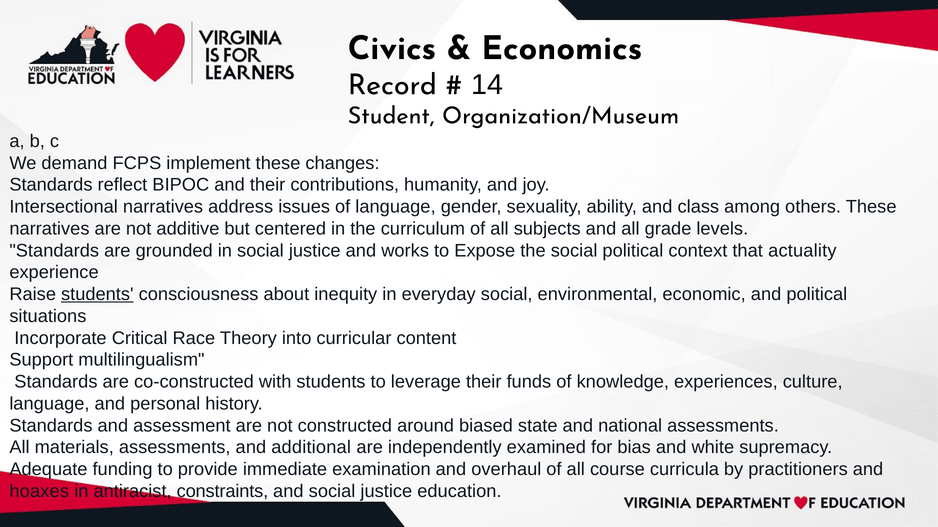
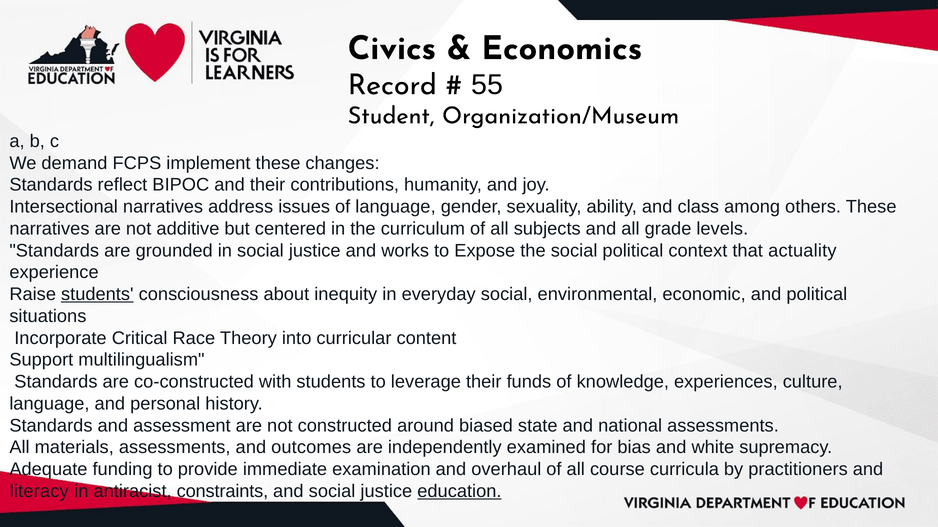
14: 14 -> 55
additional: additional -> outcomes
hoaxes: hoaxes -> literacy
education underline: none -> present
